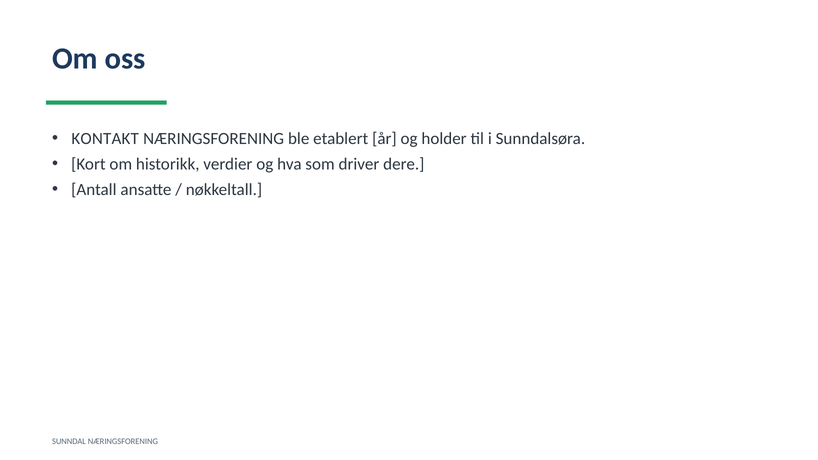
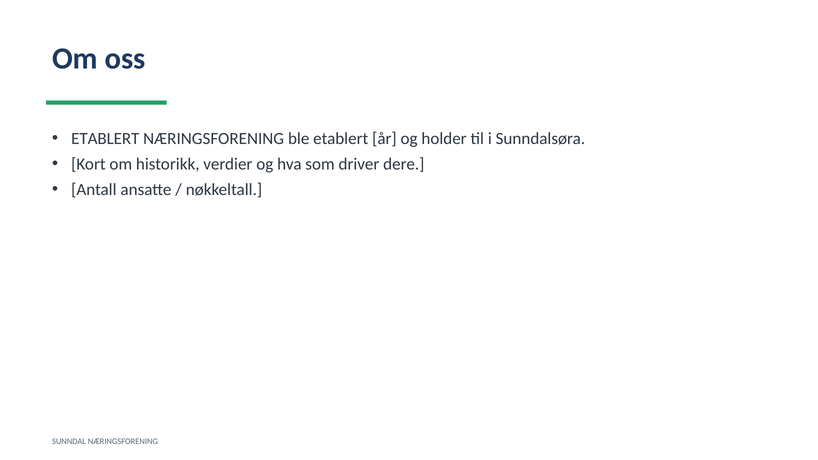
KONTAKT at (105, 139): KONTAKT -> ETABLERT
